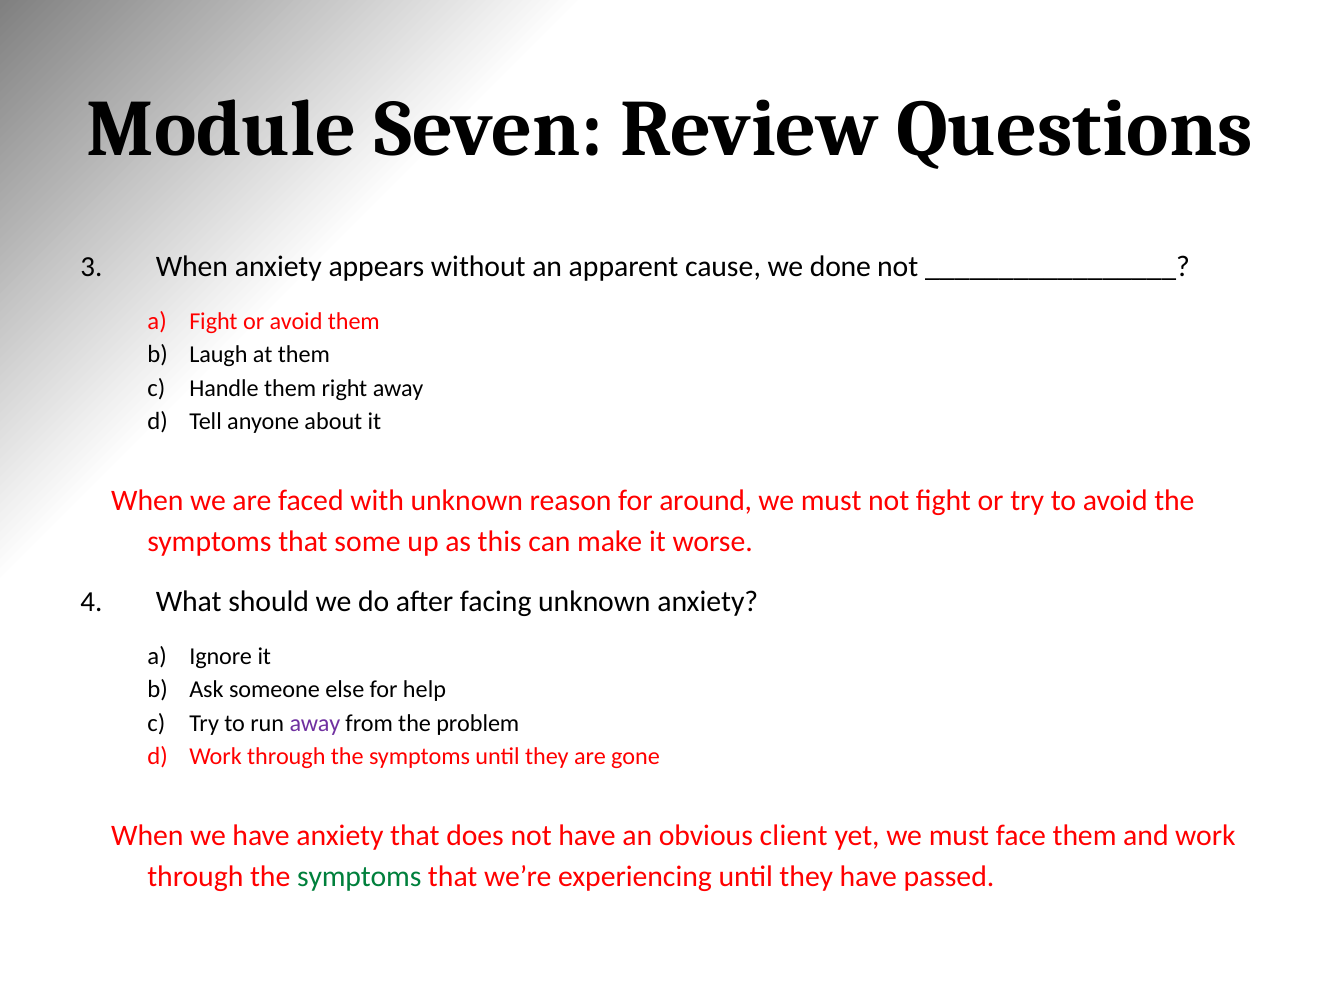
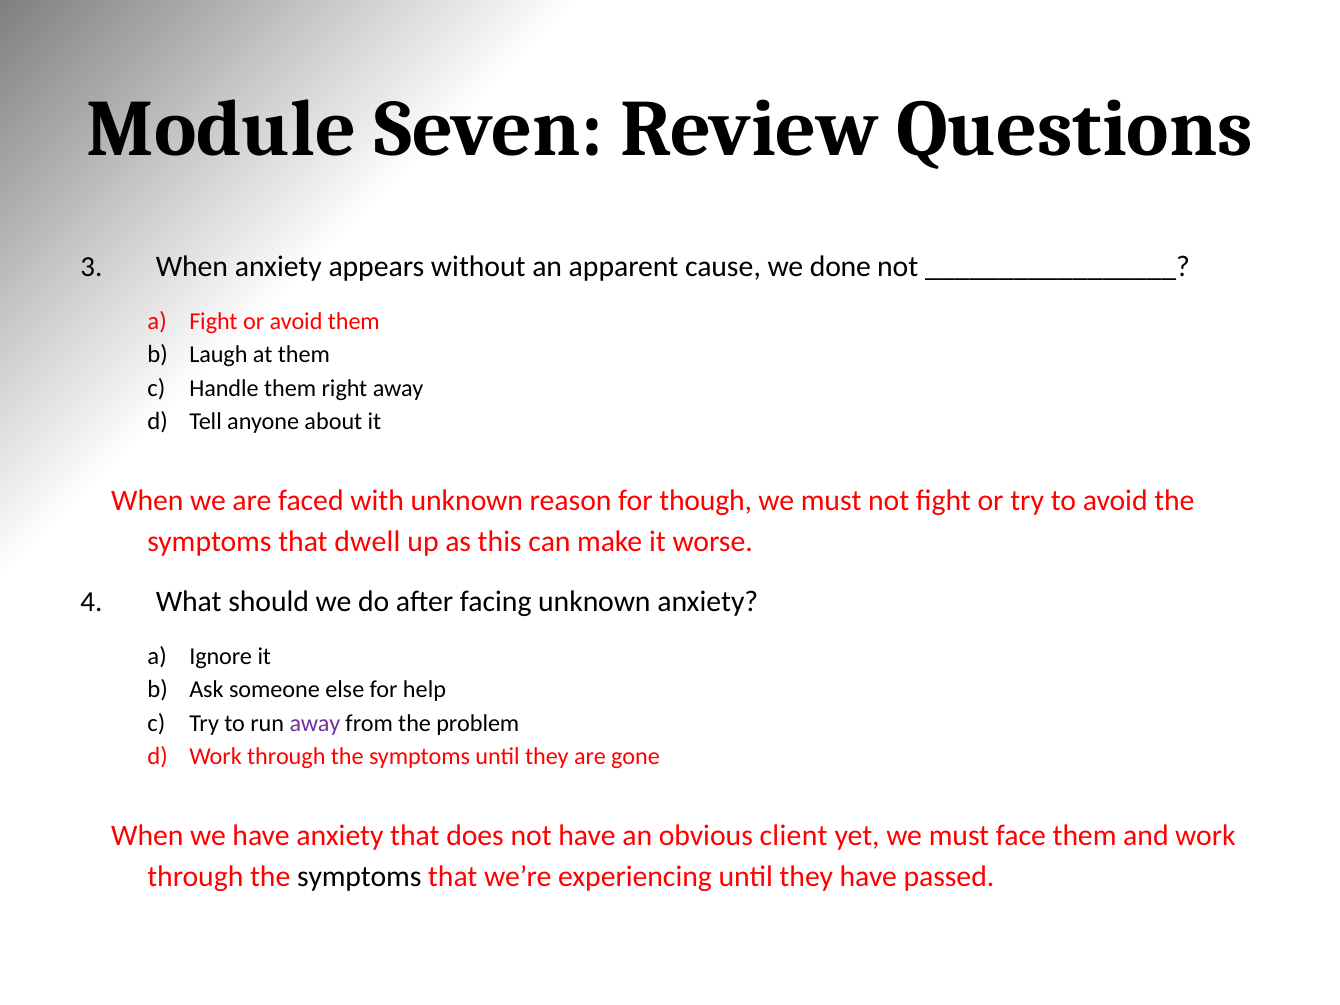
around: around -> though
some: some -> dwell
symptoms at (359, 877) colour: green -> black
